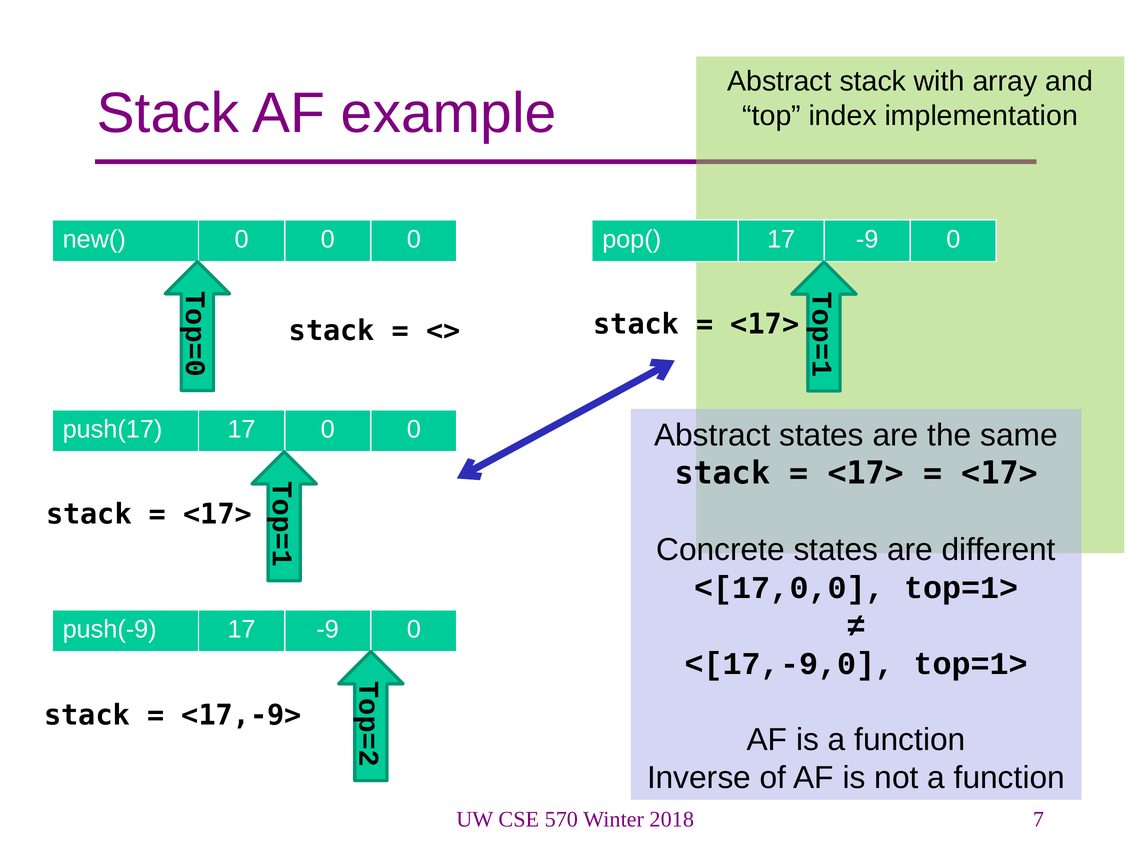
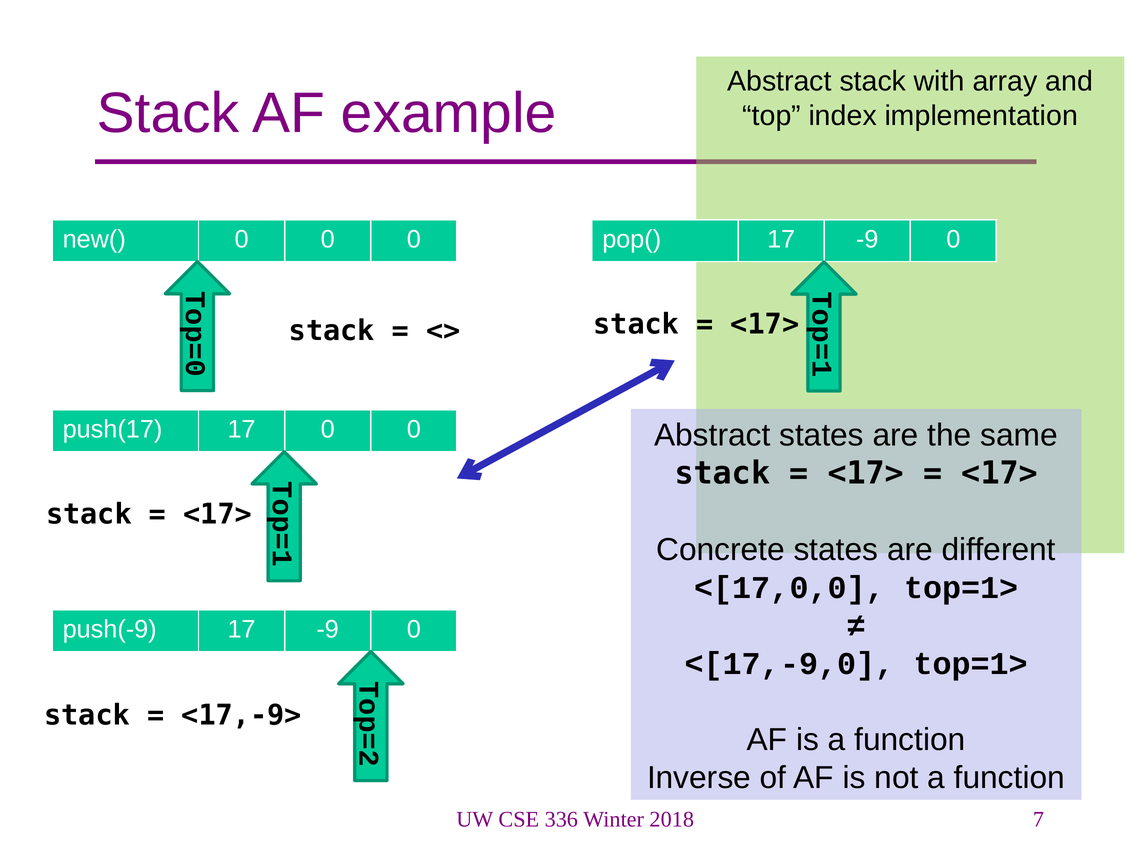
570: 570 -> 336
